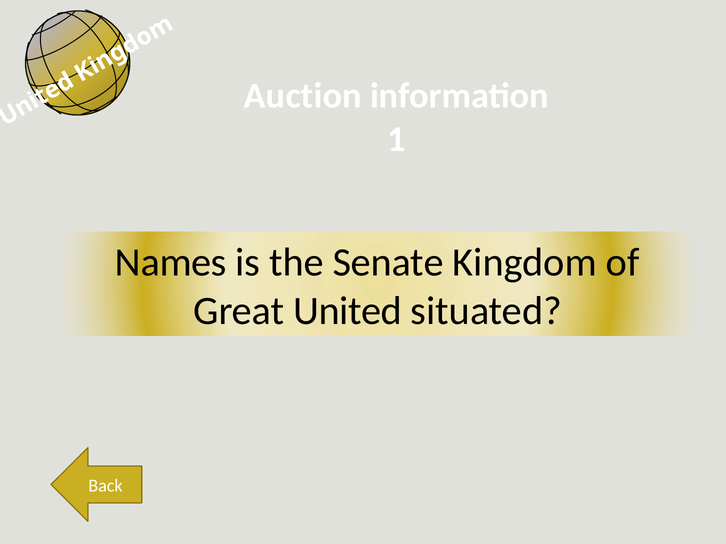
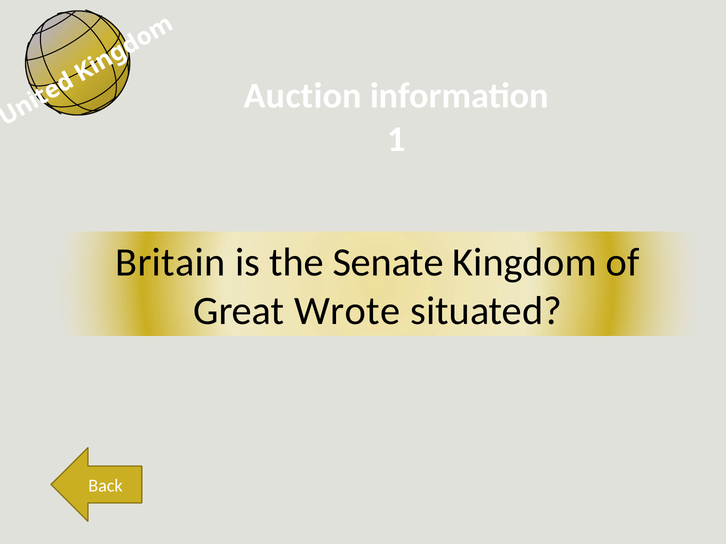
Names: Names -> Britain
United: United -> Wrote
